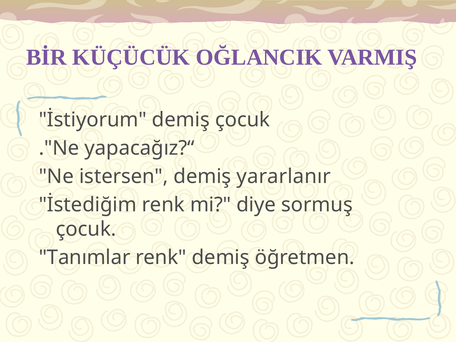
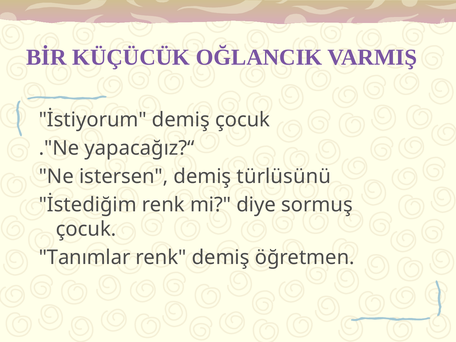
yararlanır: yararlanır -> türlüsünü
